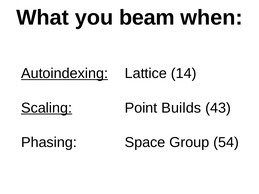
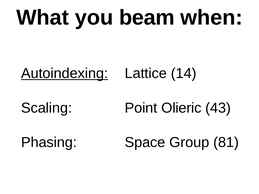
Scaling underline: present -> none
Builds: Builds -> Olieric
54: 54 -> 81
